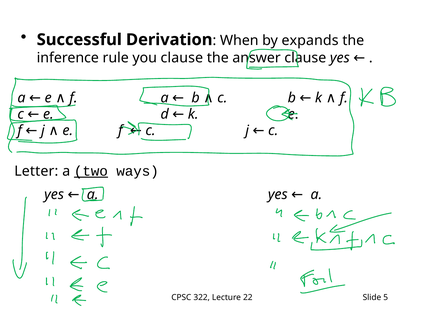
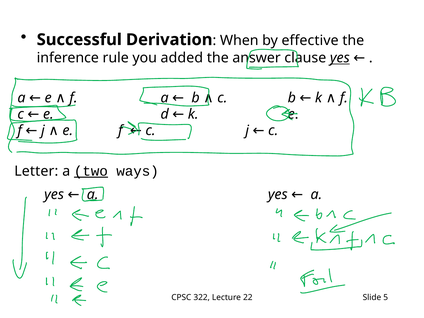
expands: expands -> effective
you clause: clause -> added
yes at (340, 58) underline: none -> present
